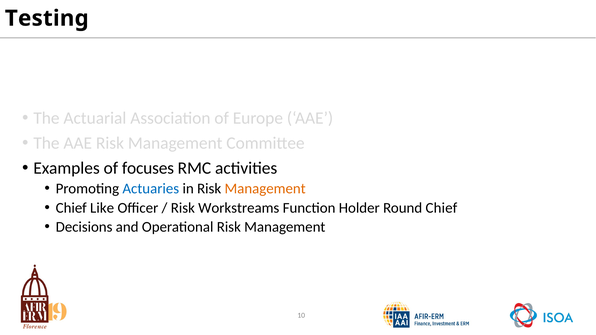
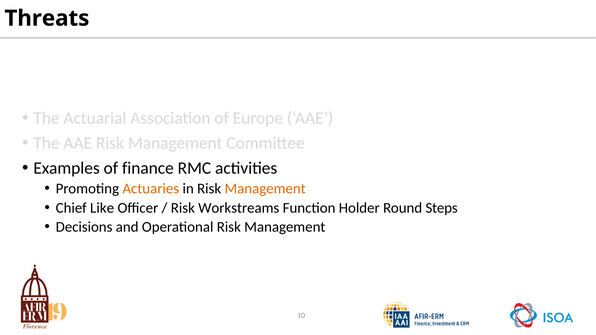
Testing: Testing -> Threats
focuses: focuses -> finance
Actuaries colour: blue -> orange
Round Chief: Chief -> Steps
